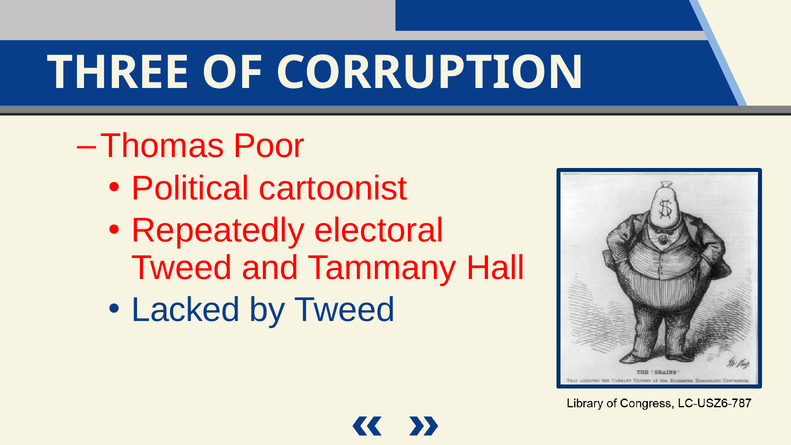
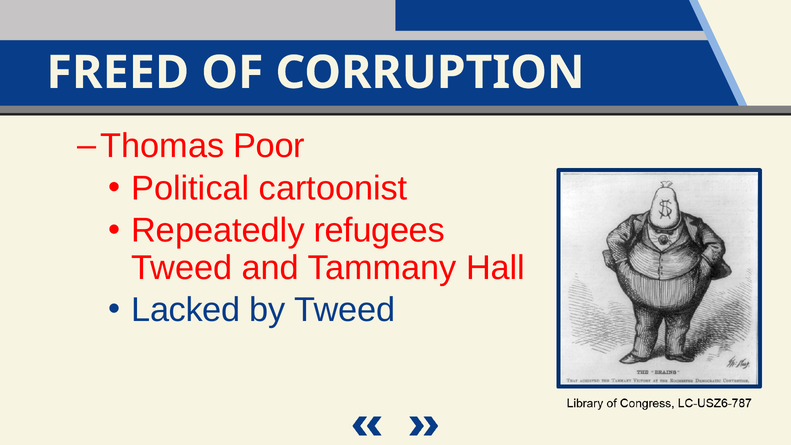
THREE: THREE -> FREED
electoral: electoral -> refugees
